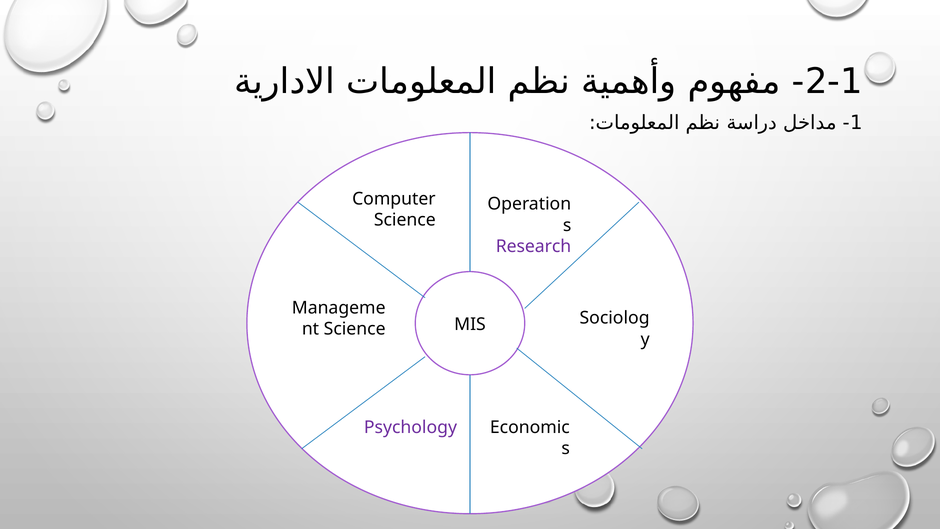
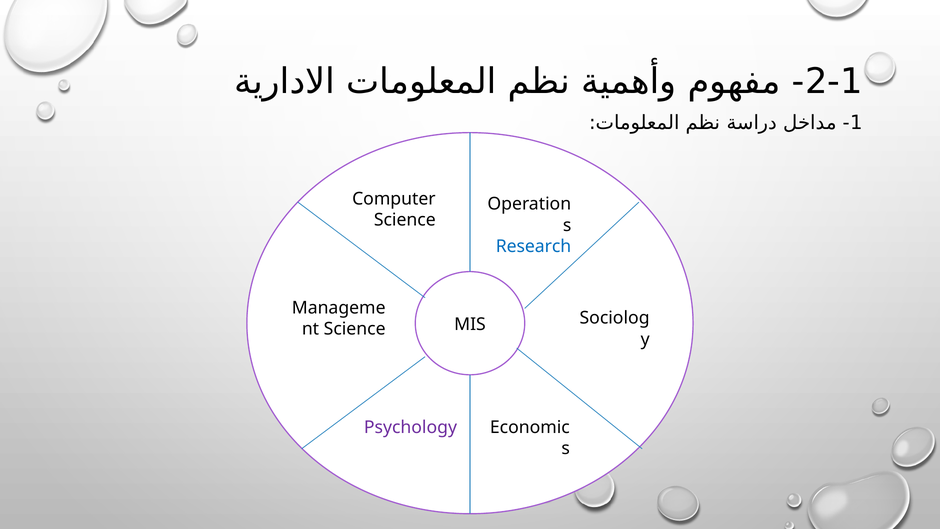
Research colour: purple -> blue
